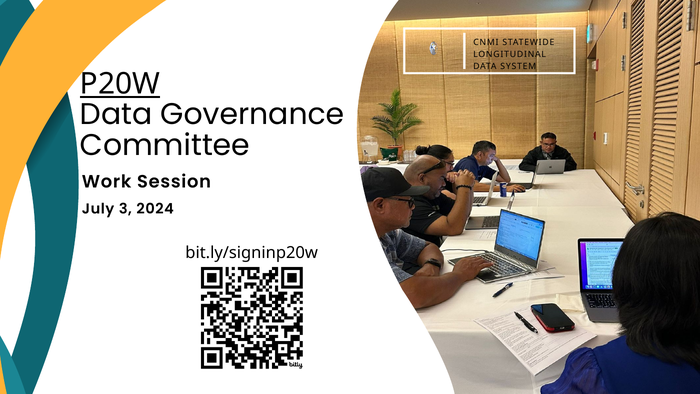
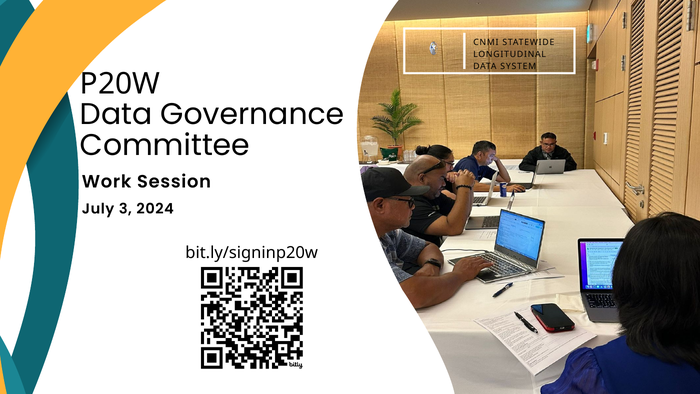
P20W underline: present -> none
